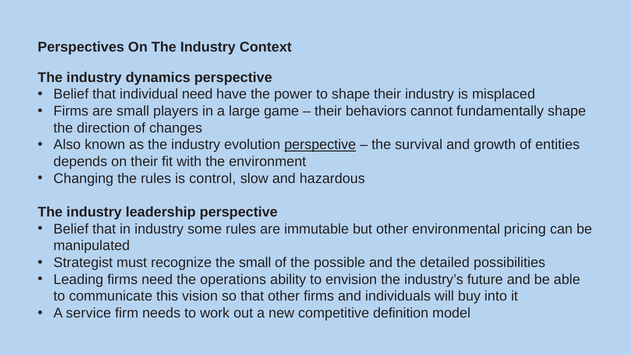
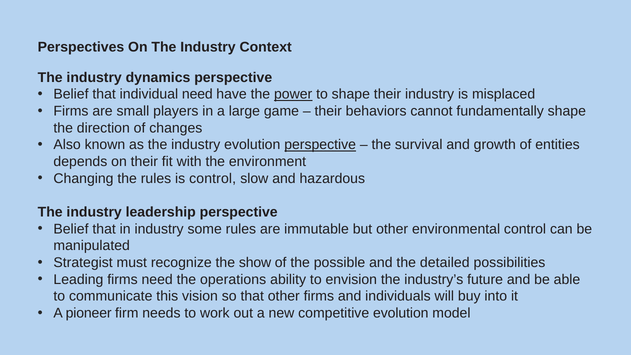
power underline: none -> present
environmental pricing: pricing -> control
the small: small -> show
service: service -> pioneer
competitive definition: definition -> evolution
